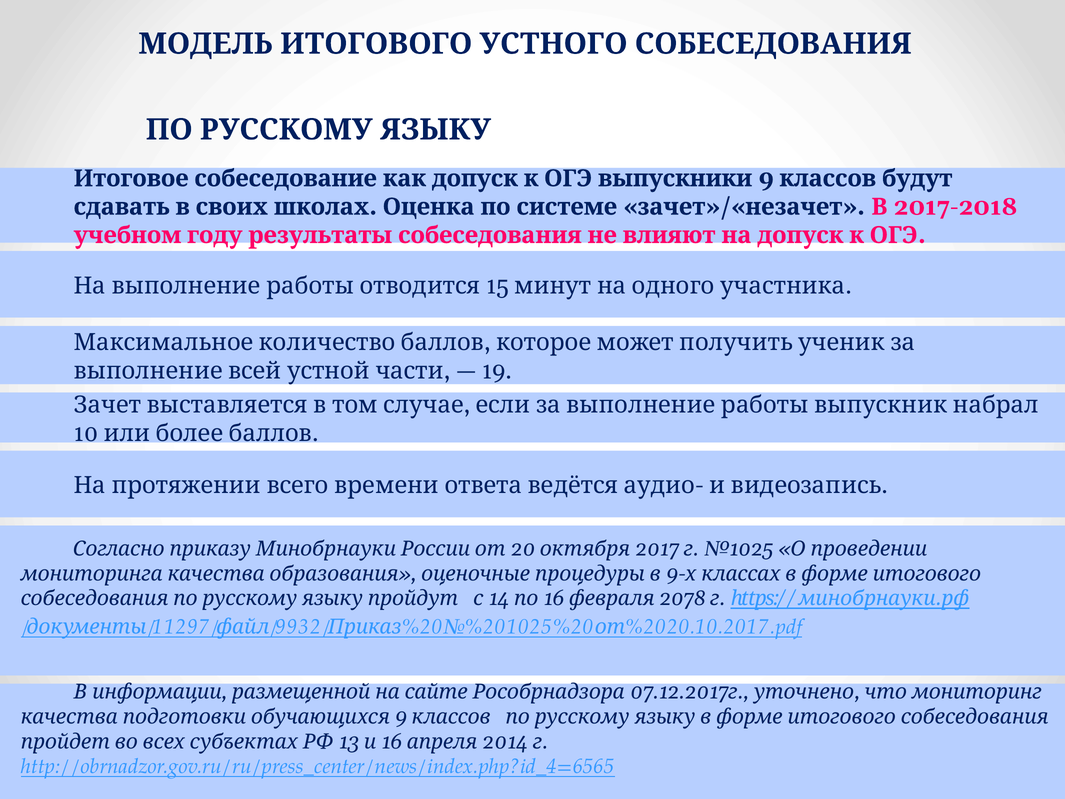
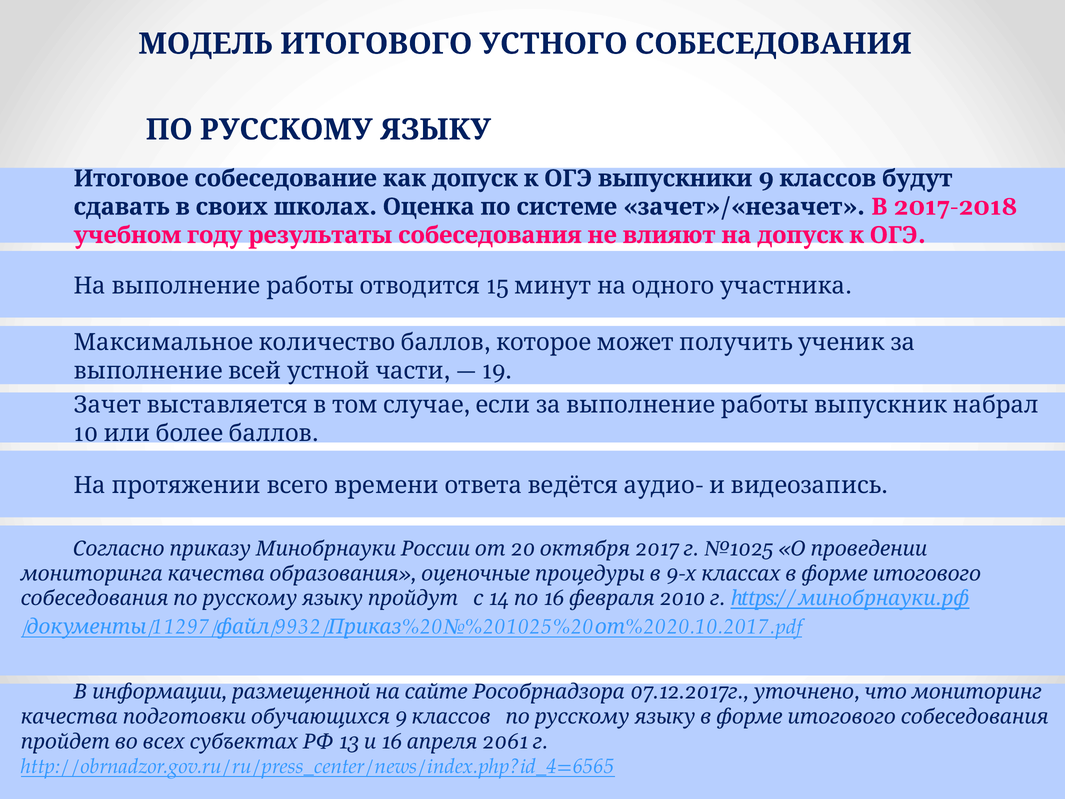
2078: 2078 -> 2010
2014: 2014 -> 2061
